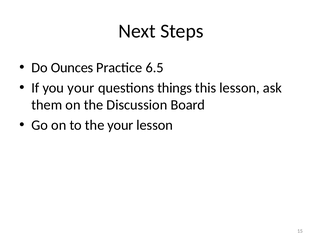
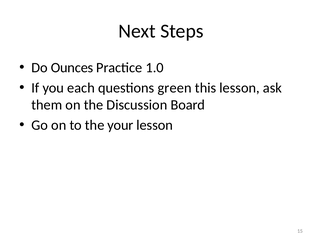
6.5: 6.5 -> 1.0
you your: your -> each
things: things -> green
